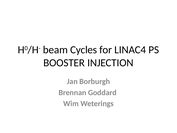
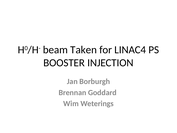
Cycles: Cycles -> Taken
